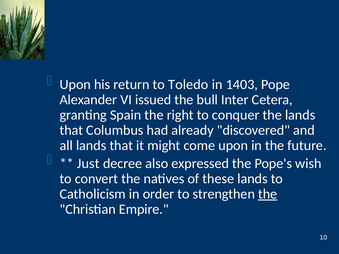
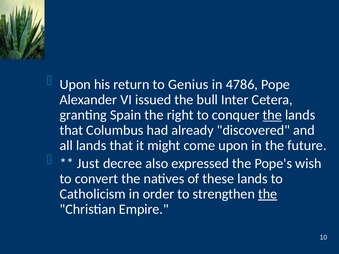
Toledo: Toledo -> Genius
1403: 1403 -> 4786
the at (272, 115) underline: none -> present
